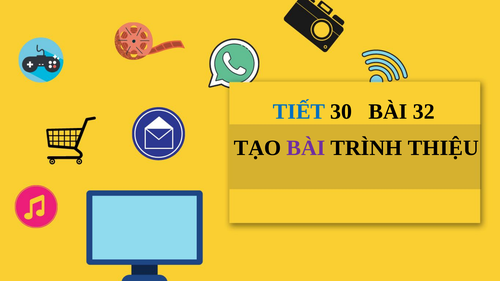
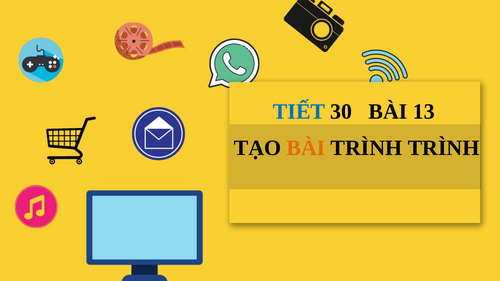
32: 32 -> 13
BÀI at (306, 148) colour: purple -> orange
TRÌNH THIỆU: THIỆU -> TRÌNH
